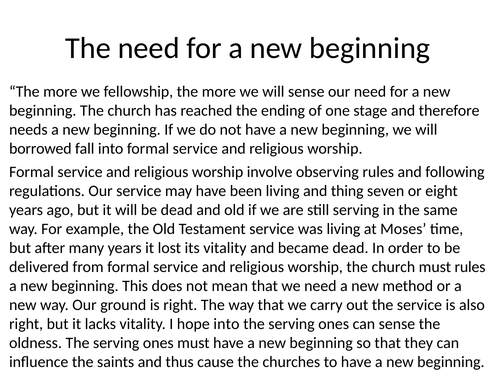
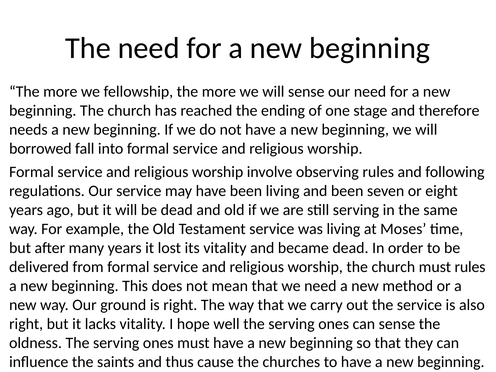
and thing: thing -> been
hope into: into -> well
